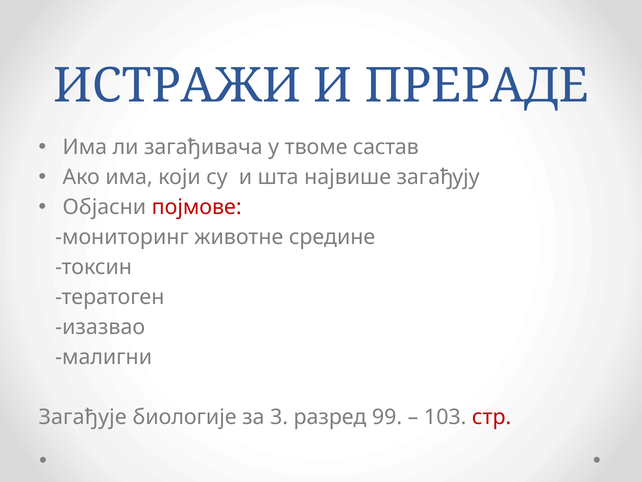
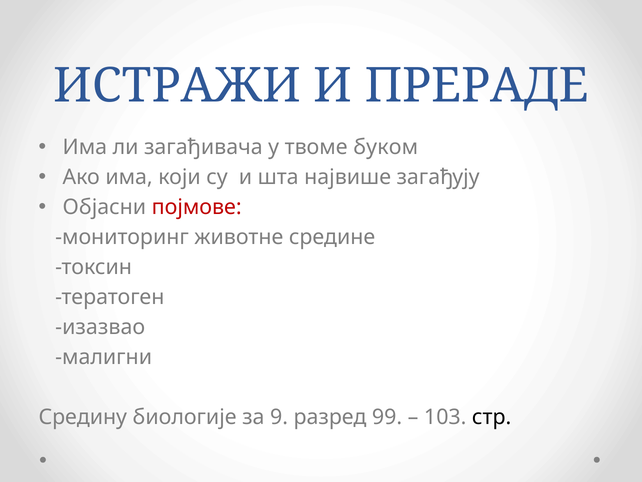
састав: састав -> буком
Загађује: Загађује -> Средину
3: 3 -> 9
стр colour: red -> black
